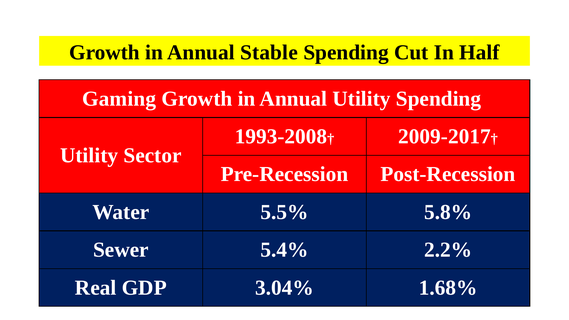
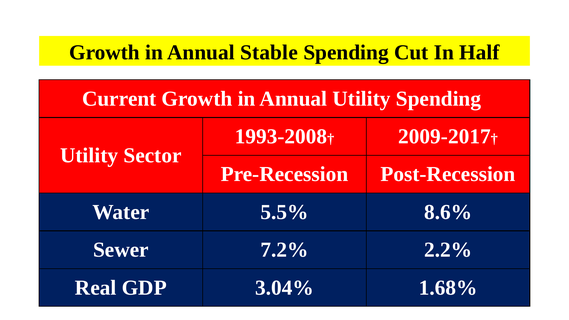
Gaming: Gaming -> Current
5.8%: 5.8% -> 8.6%
5.4%: 5.4% -> 7.2%
